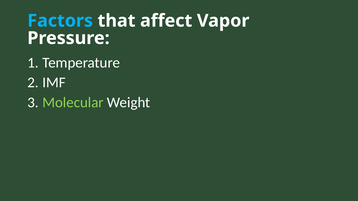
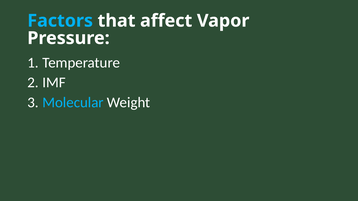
Molecular colour: light green -> light blue
